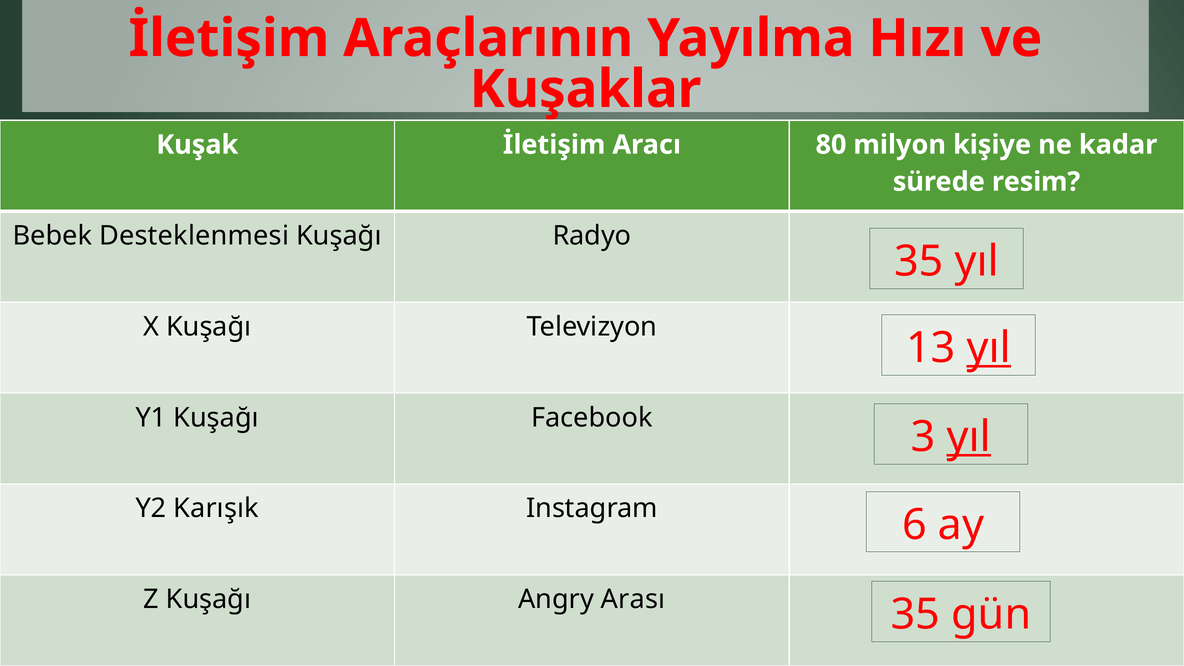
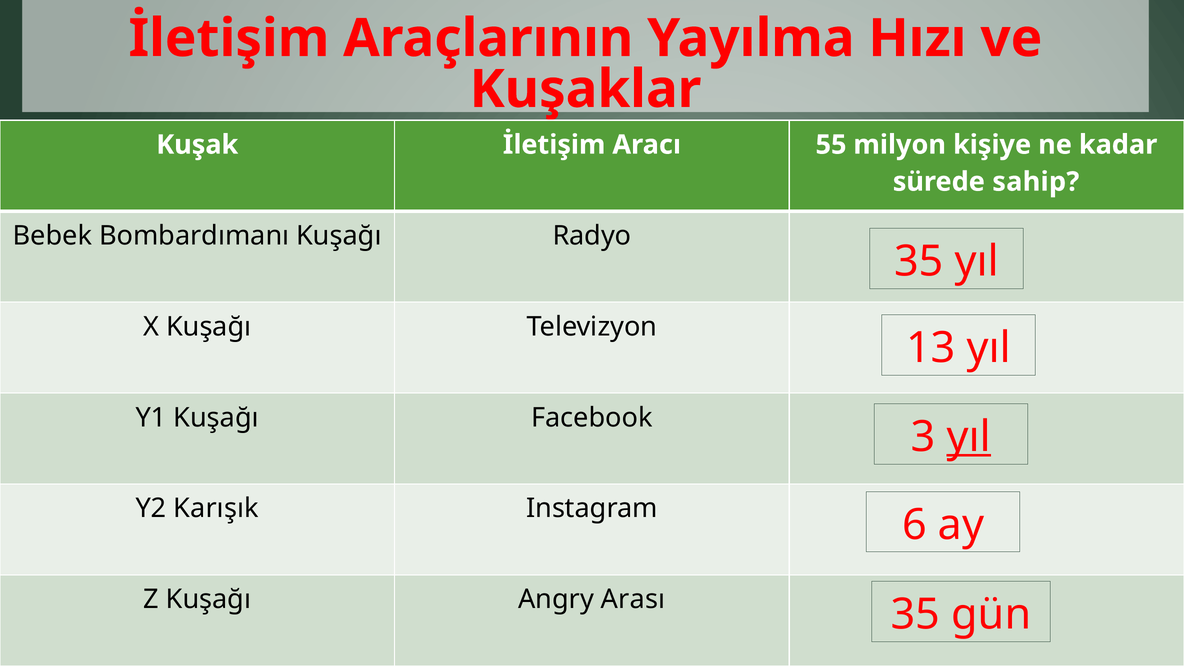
80: 80 -> 55
resim: resim -> sahip
Desteklenmesi: Desteklenmesi -> Bombardımanı
yıl at (989, 348) underline: present -> none
